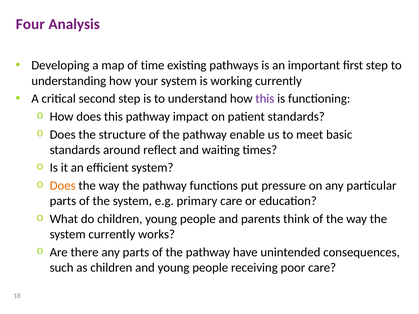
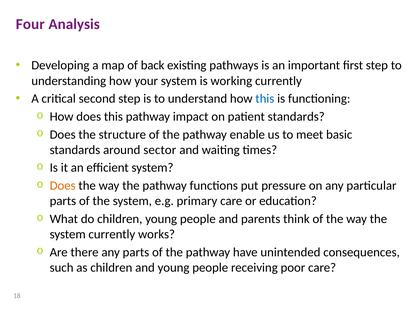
time: time -> back
this at (265, 99) colour: purple -> blue
reflect: reflect -> sector
